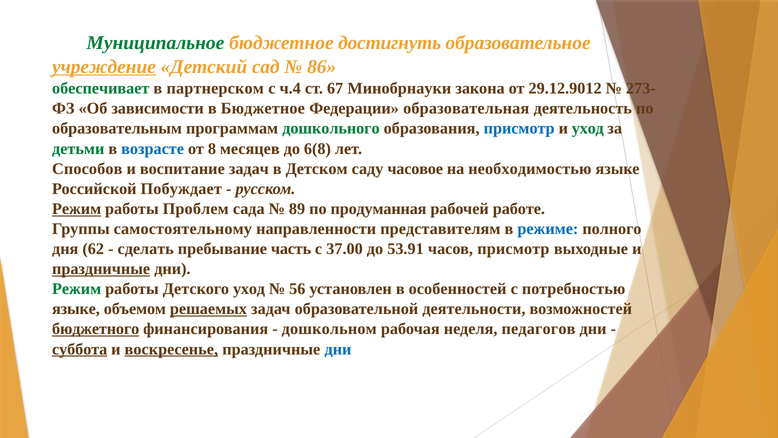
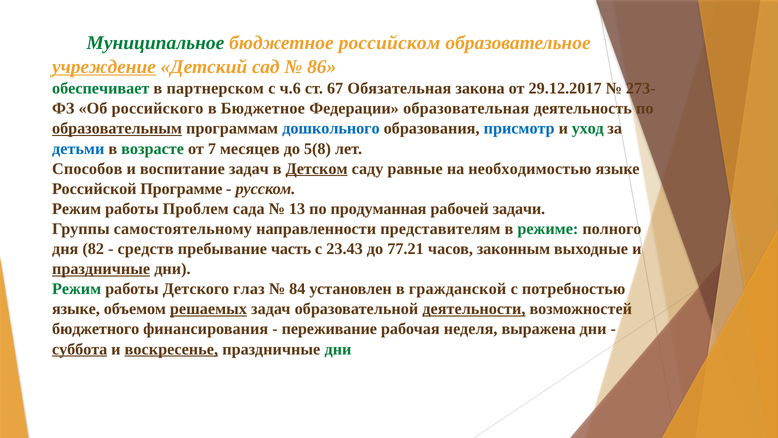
достигнуть: достигнуть -> российском
ч.4: ч.4 -> ч.6
Минобрнауки: Минобрнауки -> Обязательная
29.12.9012: 29.12.9012 -> 29.12.2017
зависимости: зависимости -> российского
образовательным underline: none -> present
дошкольного colour: green -> blue
детьми colour: green -> blue
возрасте colour: blue -> green
8: 8 -> 7
6(8: 6(8 -> 5(8
Детском underline: none -> present
часовое: часовое -> равные
Побуждает: Побуждает -> Программе
Режим at (77, 209) underline: present -> none
89: 89 -> 13
работе: работе -> задачи
режиме colour: blue -> green
62: 62 -> 82
сделать: сделать -> средств
37.00: 37.00 -> 23.43
53.91: 53.91 -> 77.21
часов присмотр: присмотр -> законным
Детского уход: уход -> глаз
56: 56 -> 84
особенностей: особенностей -> гражданской
деятельности underline: none -> present
бюджетного underline: present -> none
дошкольном: дошкольном -> переживание
педагогов: педагогов -> выражена
дни at (338, 349) colour: blue -> green
